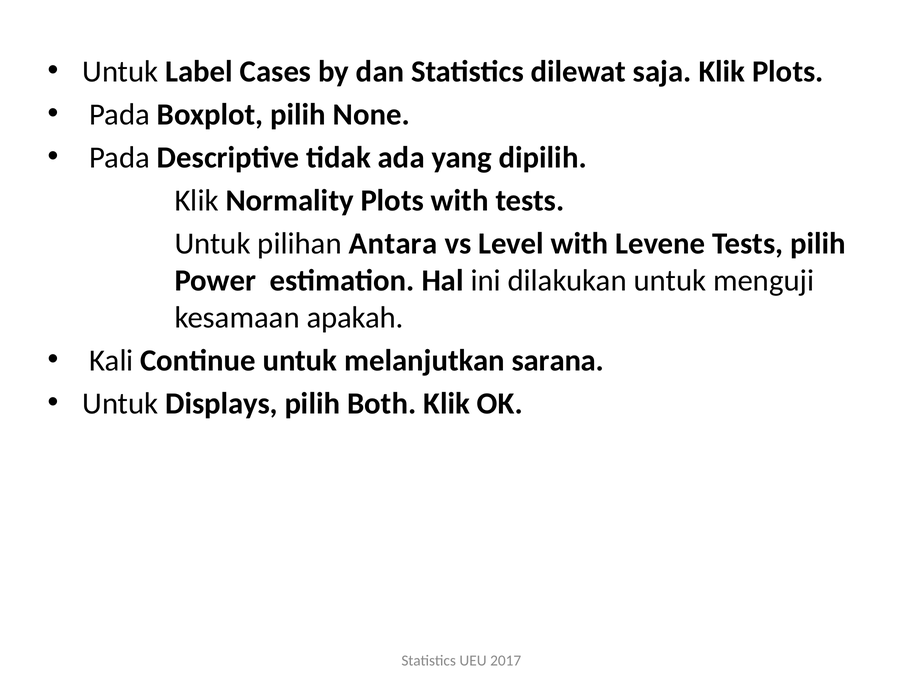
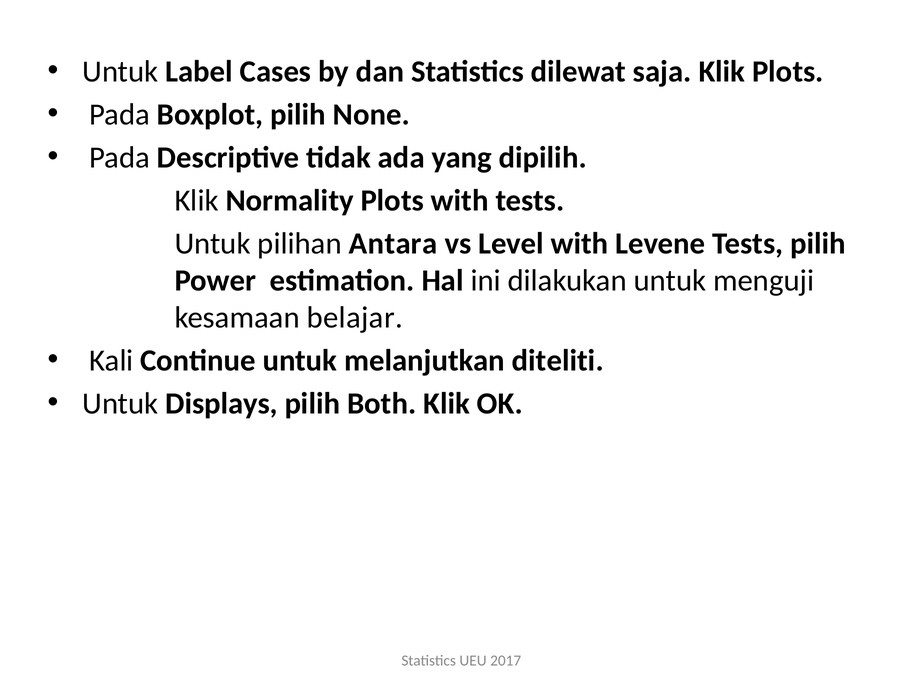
apakah: apakah -> belajar
sarana: sarana -> diteliti
